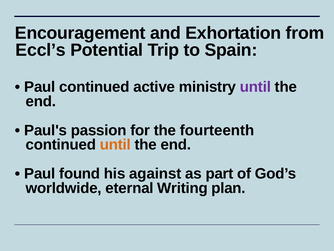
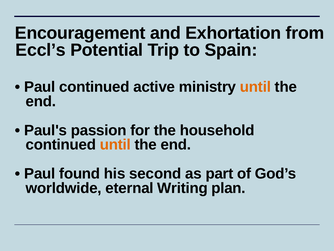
until at (255, 87) colour: purple -> orange
fourteenth: fourteenth -> household
against: against -> second
